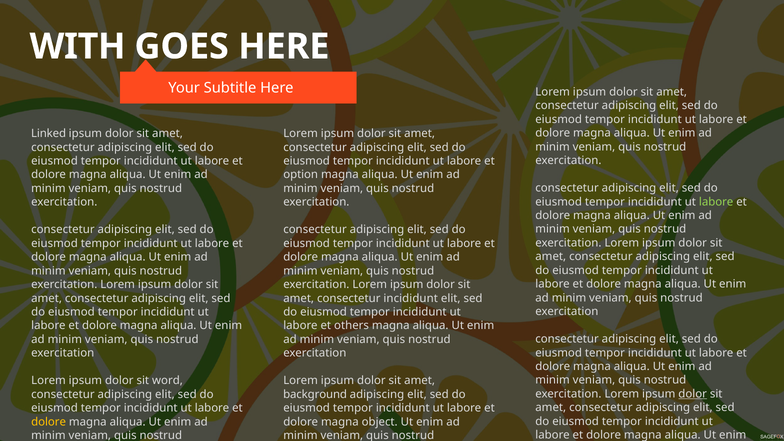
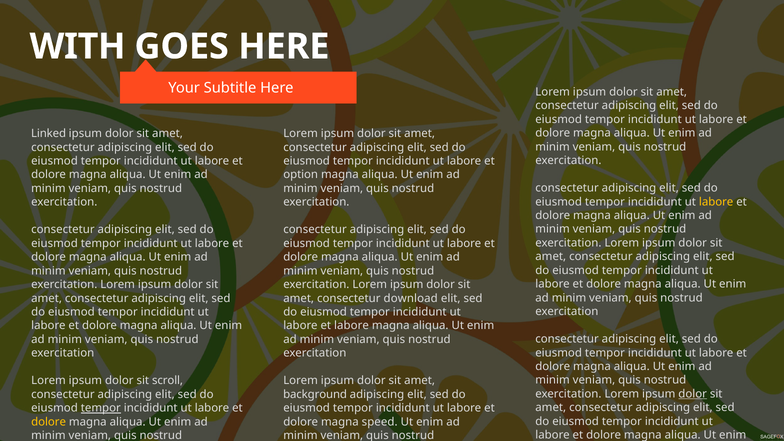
labore at (716, 202) colour: light green -> yellow
consectetur incididunt: incididunt -> download
et others: others -> labore
word: word -> scroll
tempor at (101, 408) underline: none -> present
object: object -> speed
